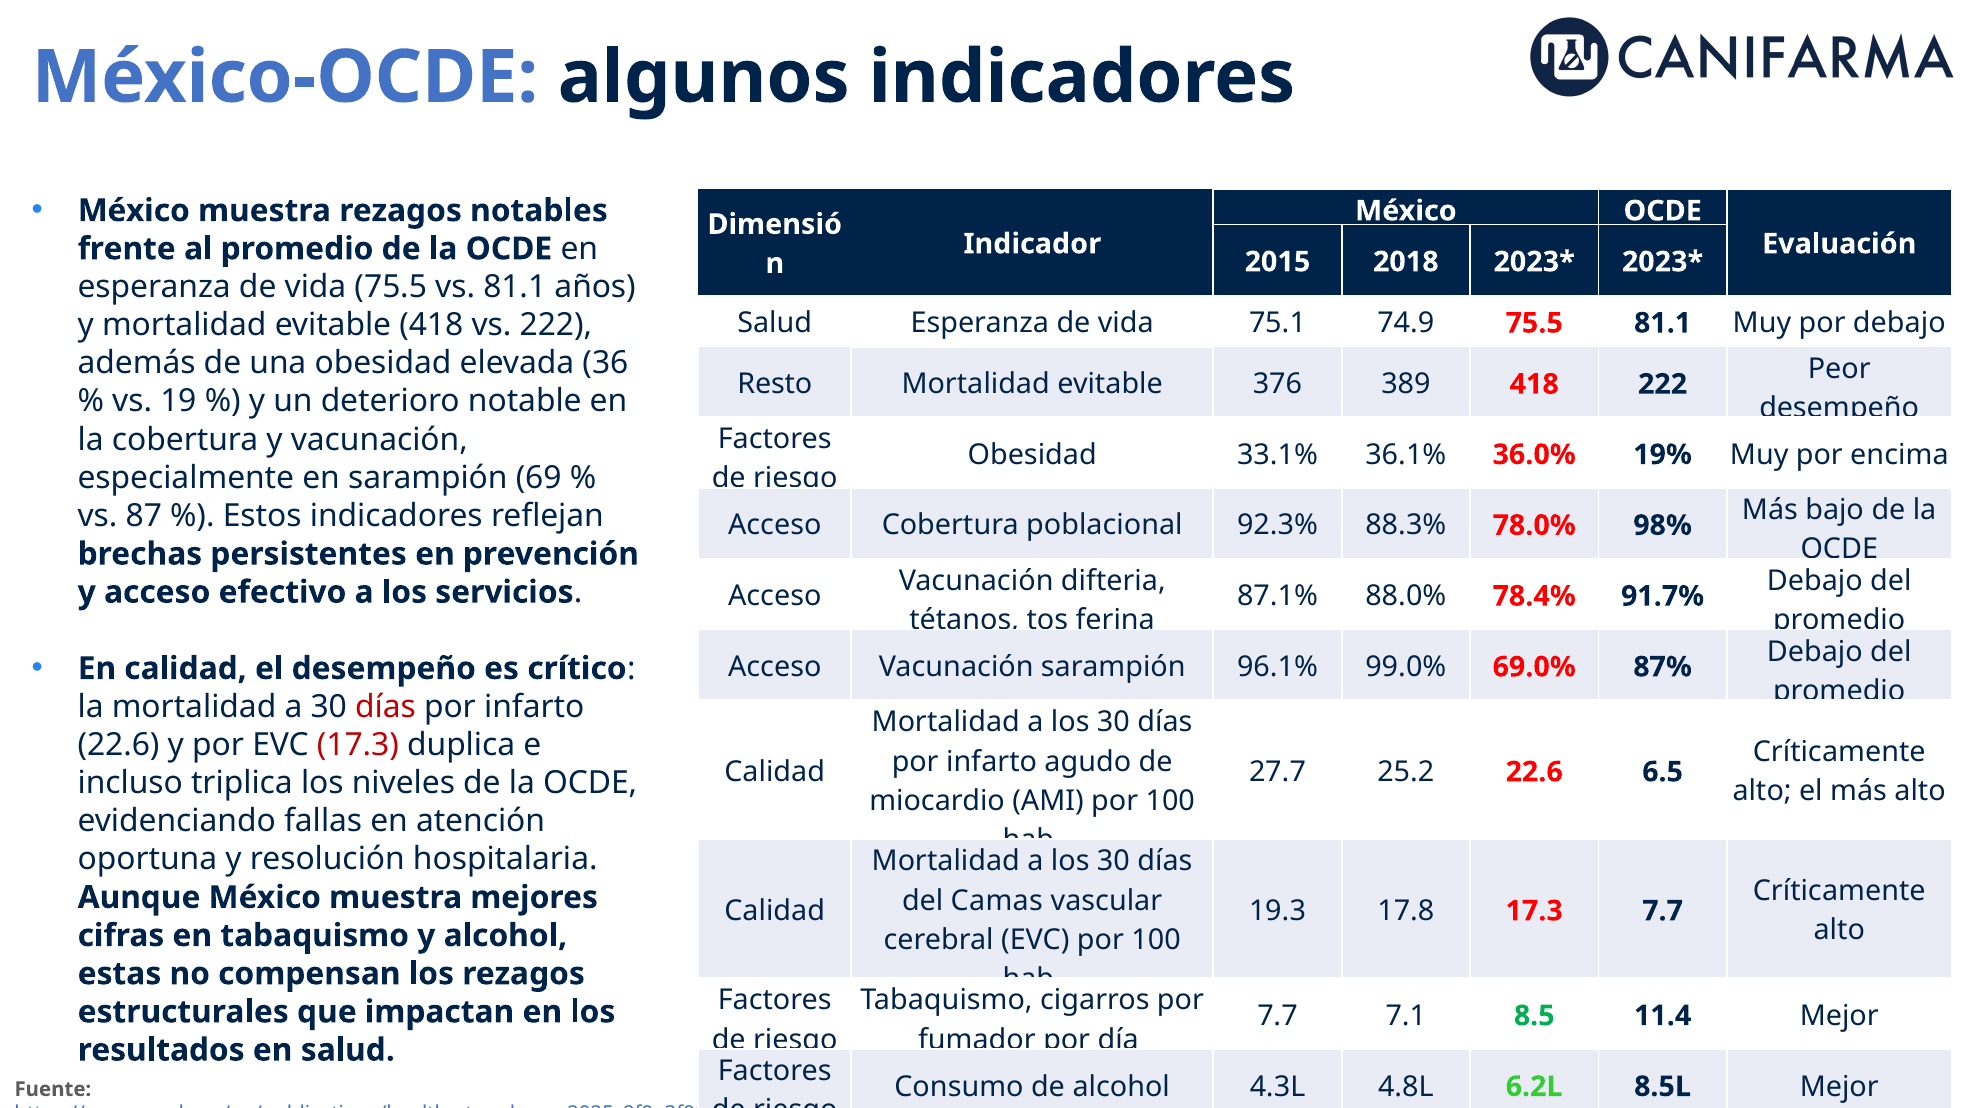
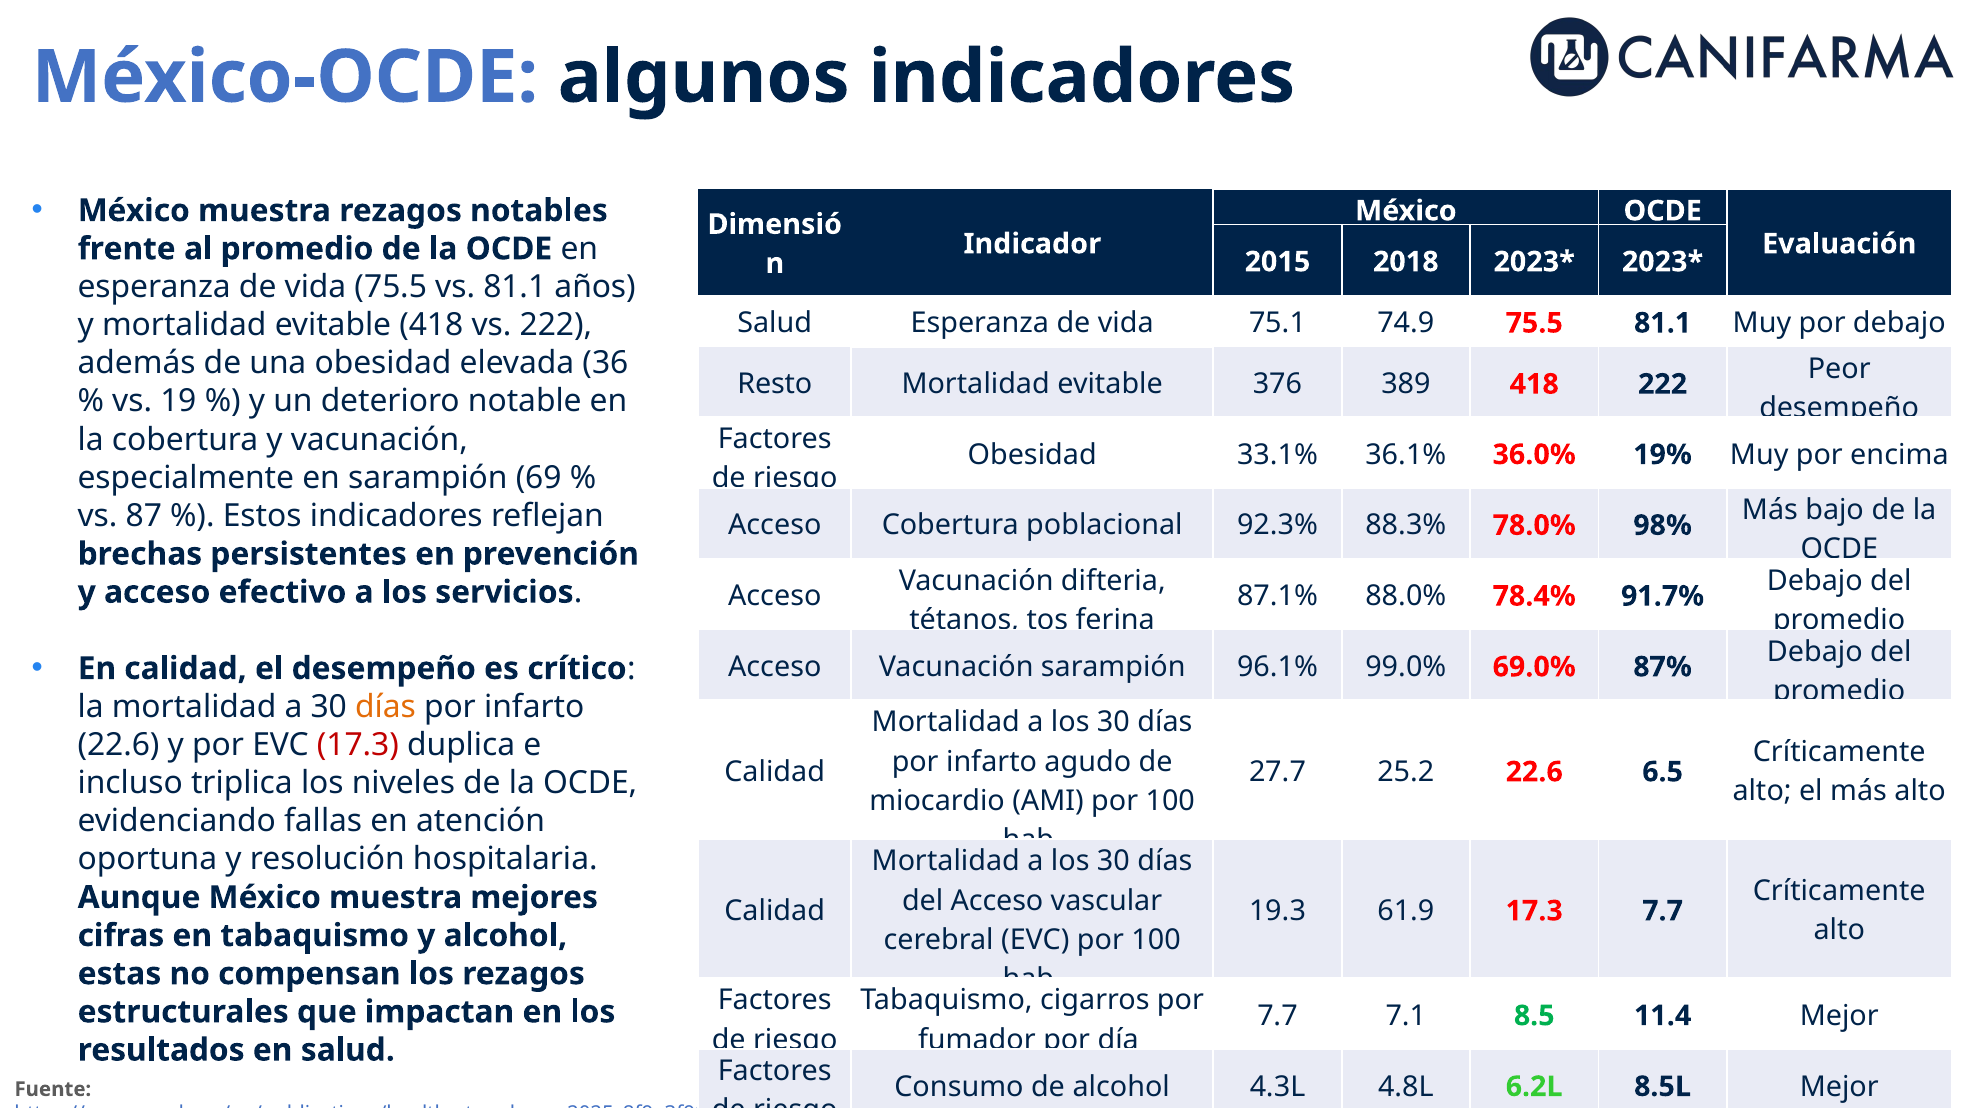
días at (386, 706) colour: red -> orange
del Camas: Camas -> Acceso
17.8: 17.8 -> 61.9
